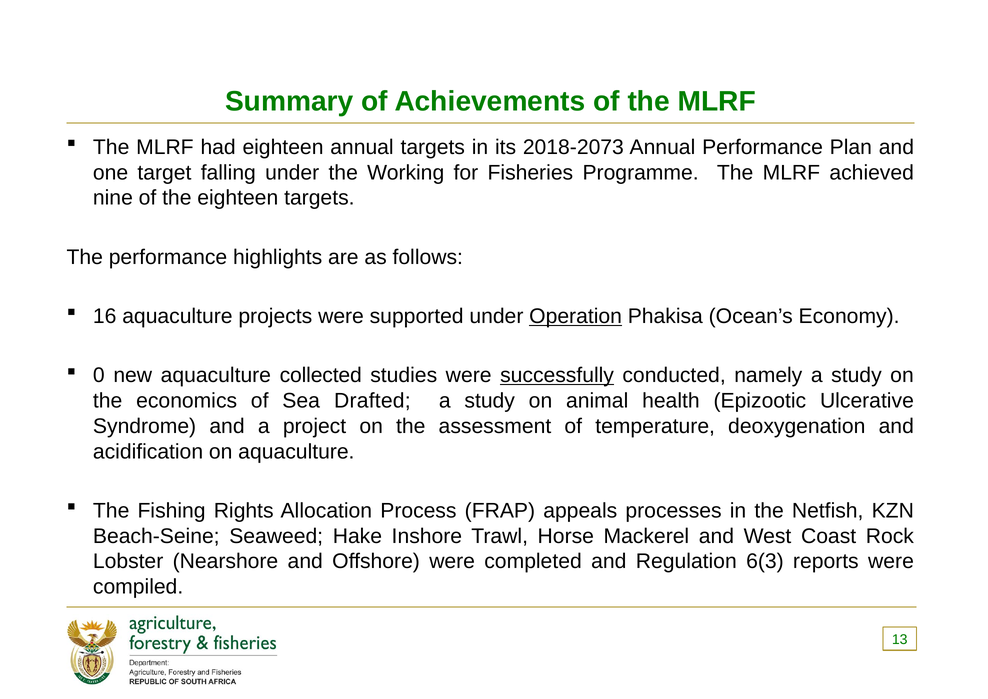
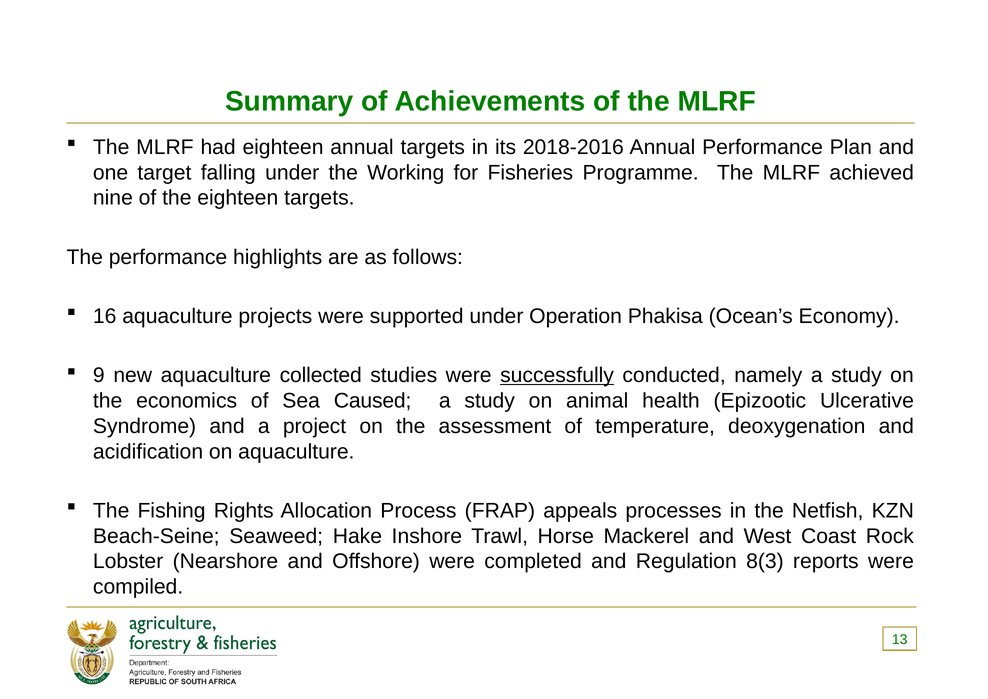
2018-2073: 2018-2073 -> 2018-2016
Operation underline: present -> none
0: 0 -> 9
Drafted: Drafted -> Caused
6(3: 6(3 -> 8(3
